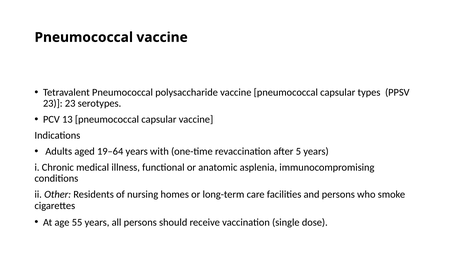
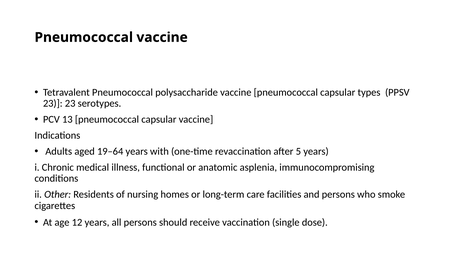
55: 55 -> 12
